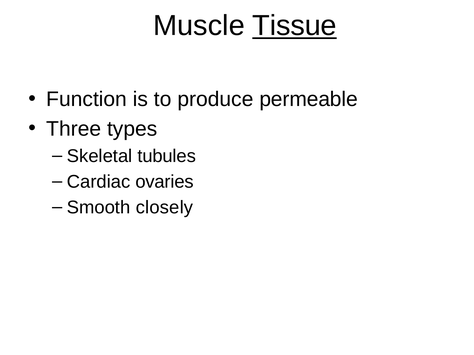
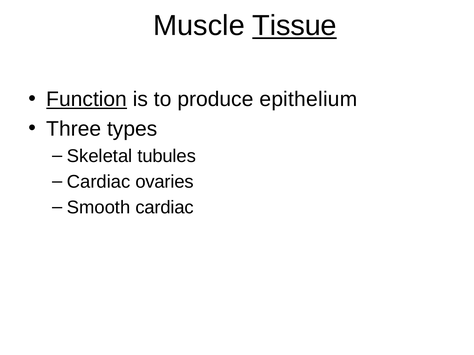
Function underline: none -> present
permeable: permeable -> epithelium
Smooth closely: closely -> cardiac
